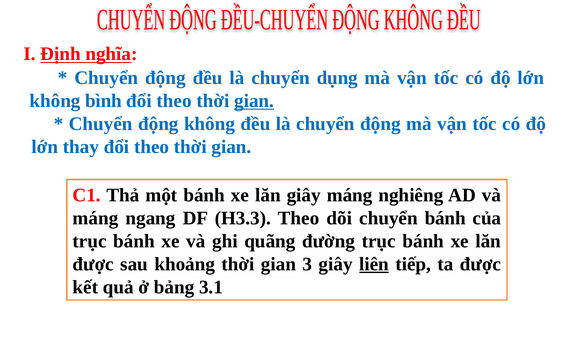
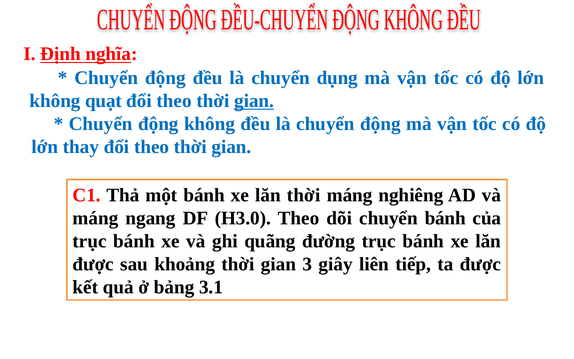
bình: bình -> quạt
lăn giây: giây -> thời
H3.3: H3.3 -> H3.0
liên underline: present -> none
